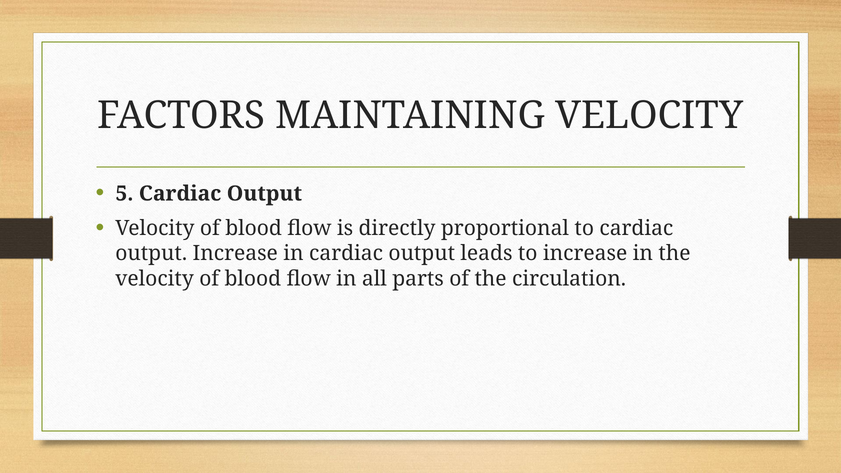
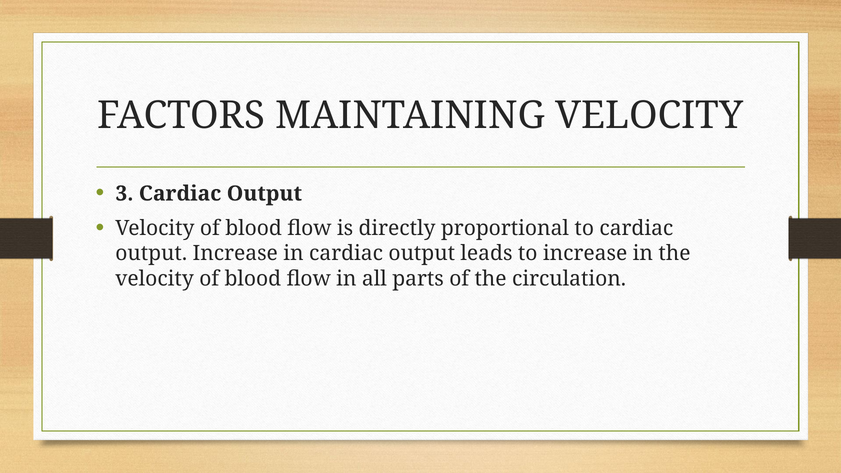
5: 5 -> 3
